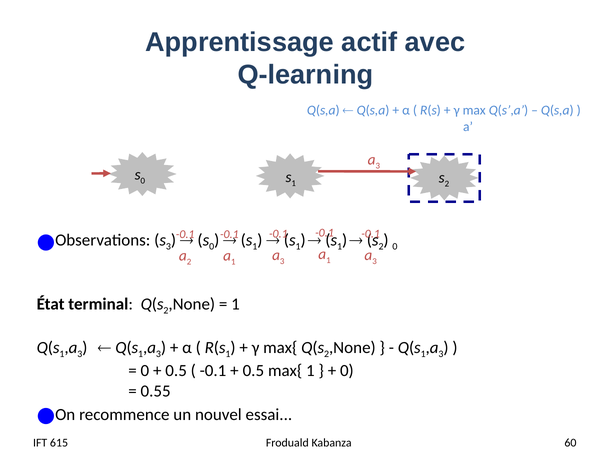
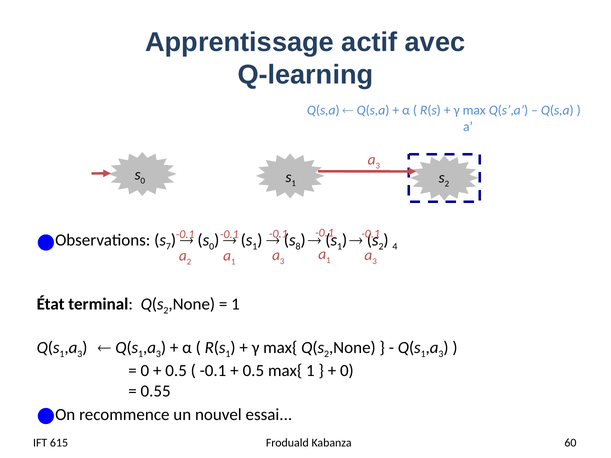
3 at (168, 247): 3 -> 7
1 at (298, 247): 1 -> 8
0 at (395, 247): 0 -> 4
